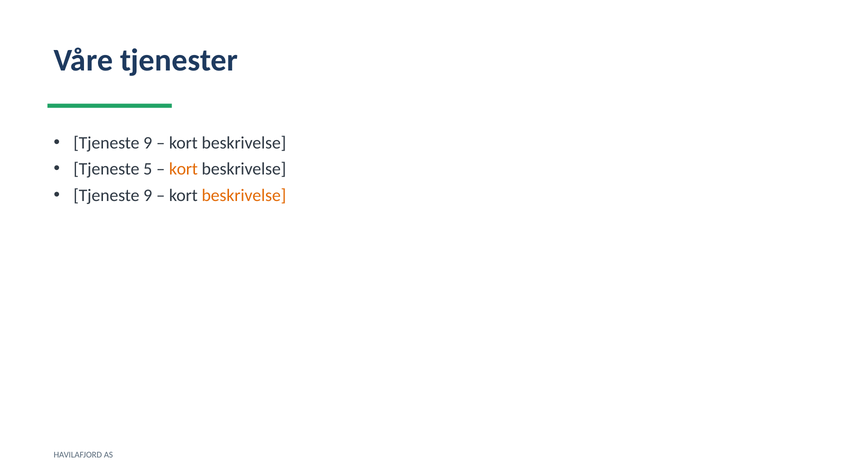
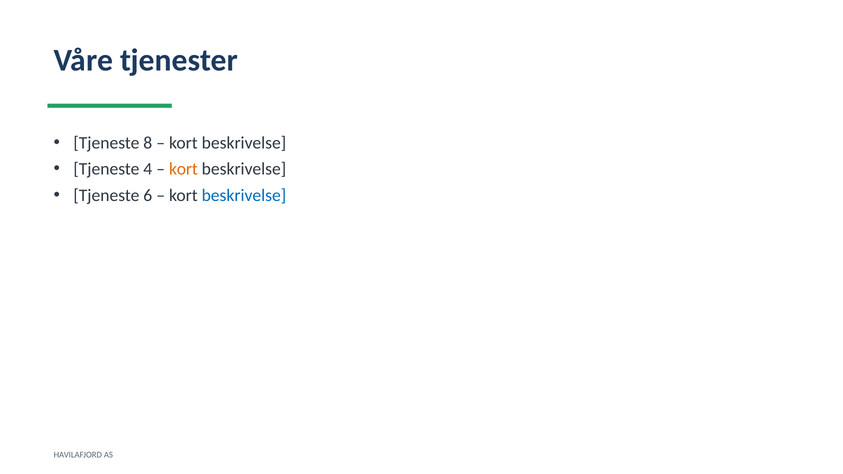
9 at (148, 143): 9 -> 8
5: 5 -> 4
9 at (148, 195): 9 -> 6
beskrivelse at (244, 195) colour: orange -> blue
